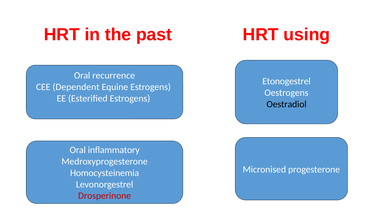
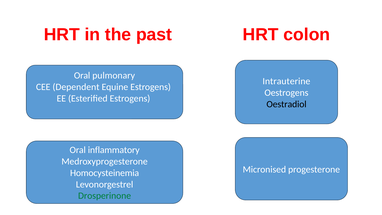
using: using -> colon
recurrence: recurrence -> pulmonary
Etonogestrel: Etonogestrel -> Intrauterine
Drosperinone colour: red -> green
